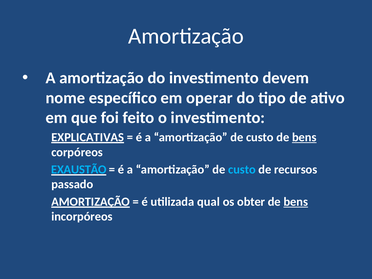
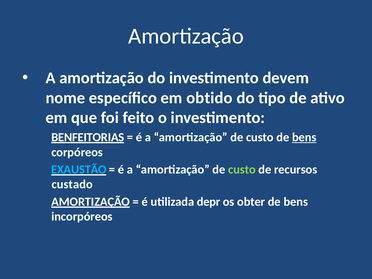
operar: operar -> obtido
EXPLICATIVAS: EXPLICATIVAS -> BENFEITORIAS
custo at (242, 170) colour: light blue -> light green
passado: passado -> custado
qual: qual -> depr
bens at (296, 202) underline: present -> none
